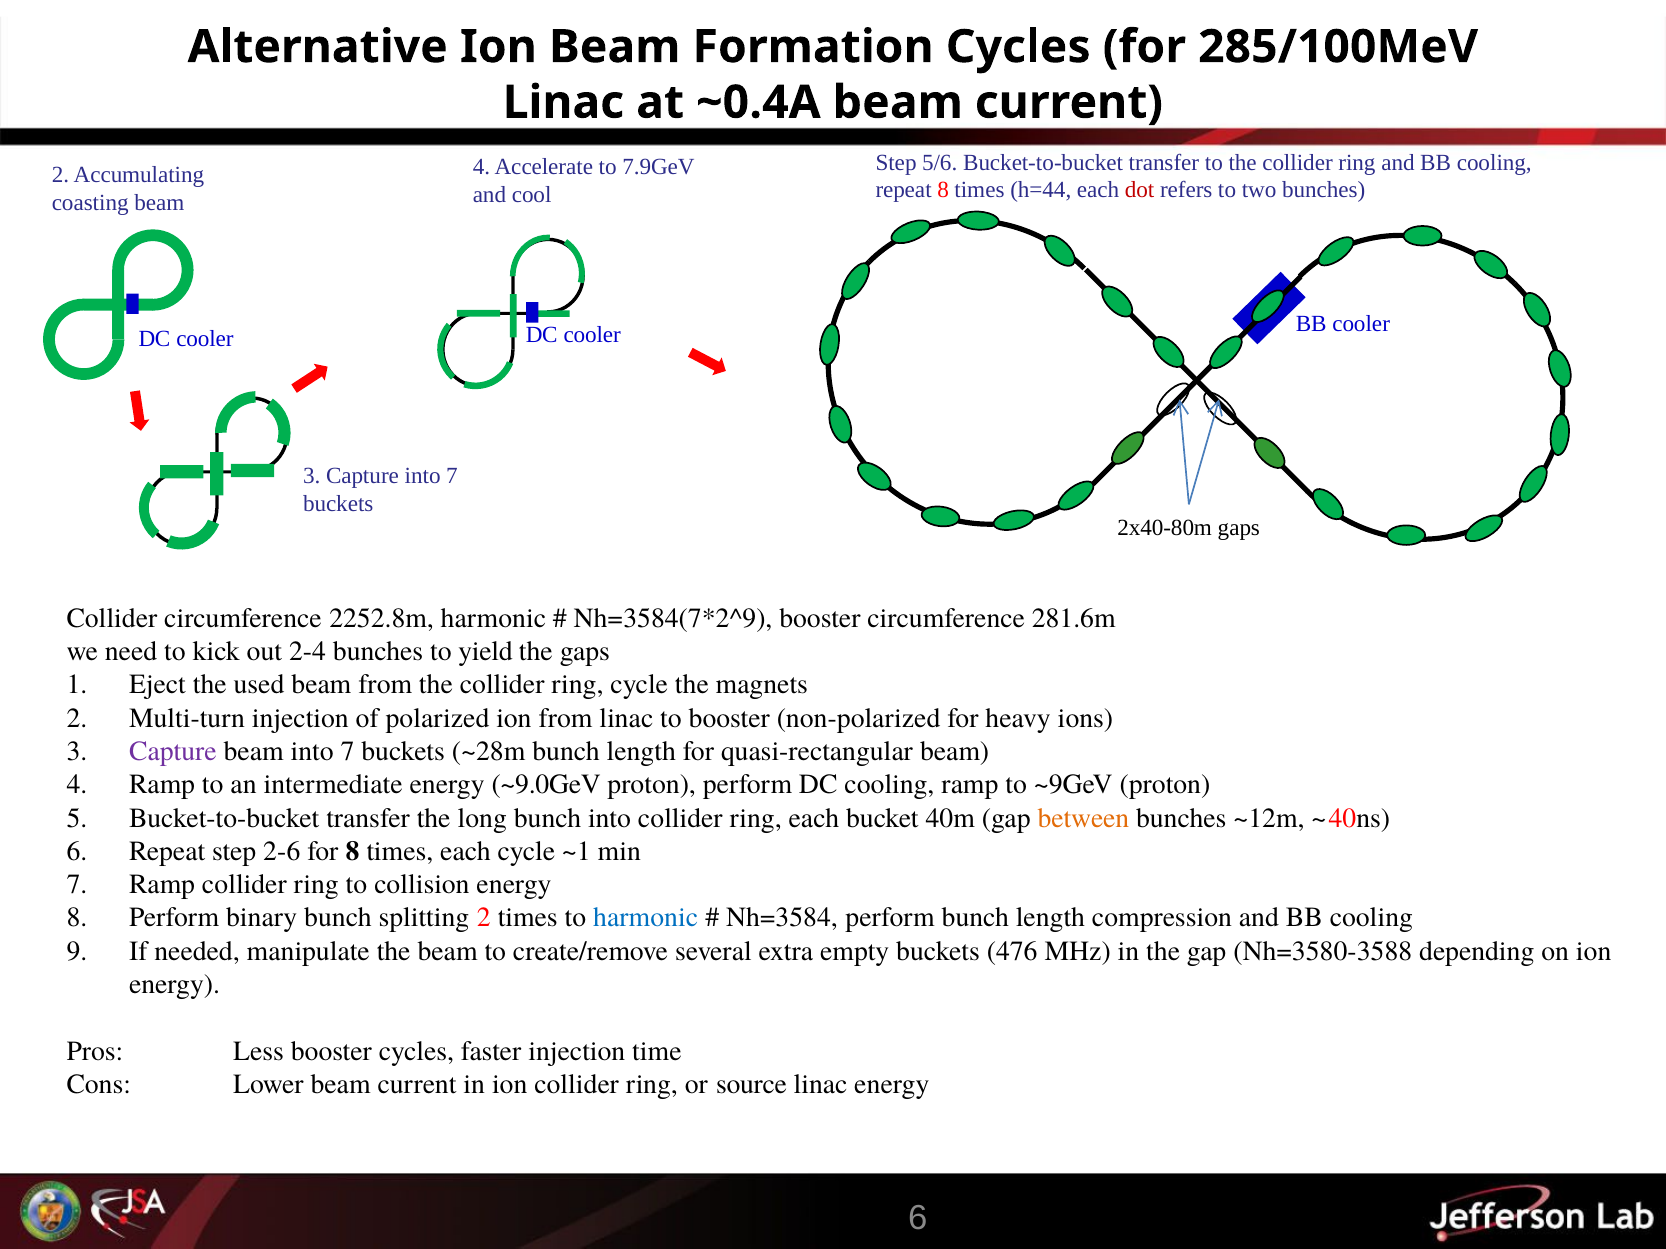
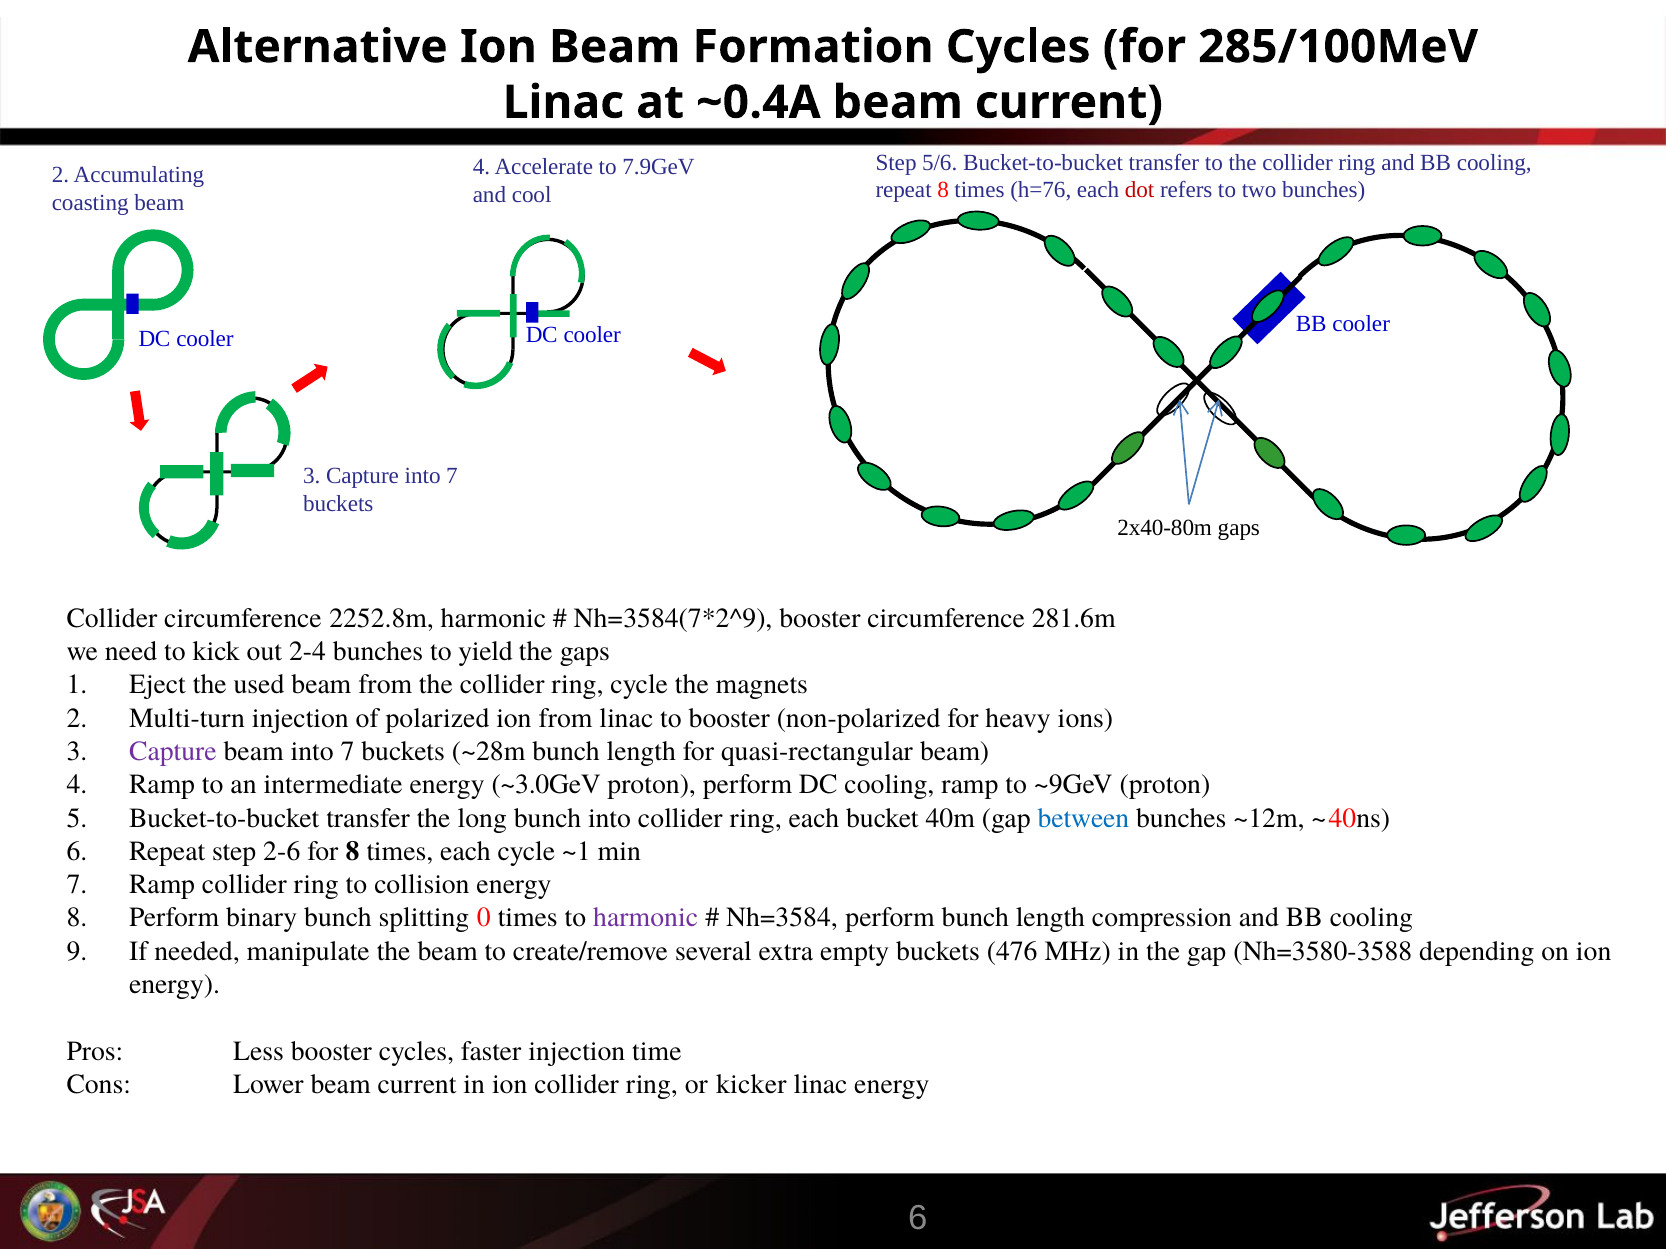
h=44: h=44 -> h=76
~9.0GeV: ~9.0GeV -> ~3.0GeV
between colour: orange -> blue
splitting 2: 2 -> 0
harmonic at (646, 918) colour: blue -> purple
source: source -> kicker
